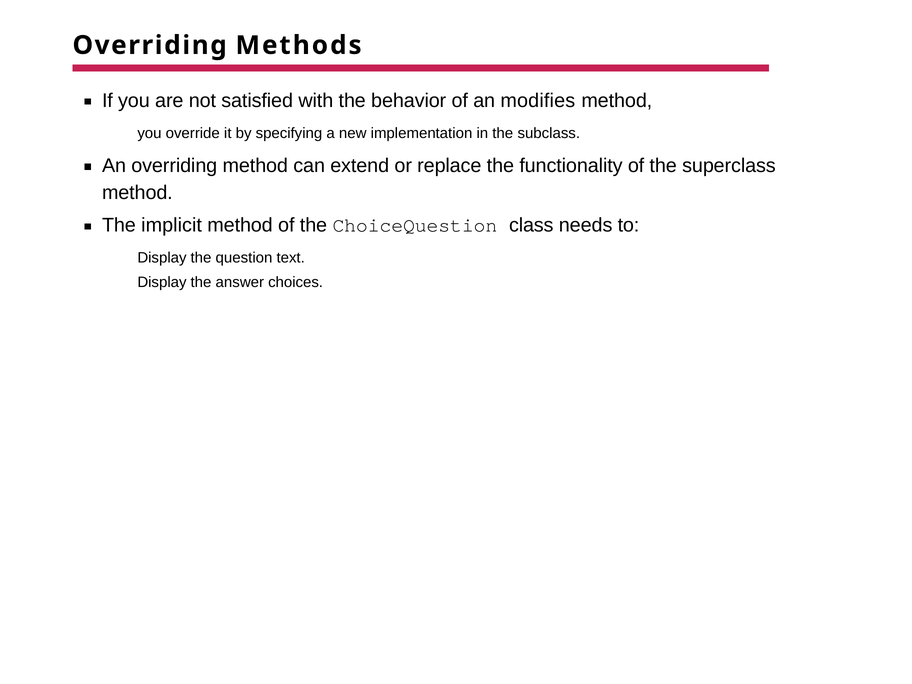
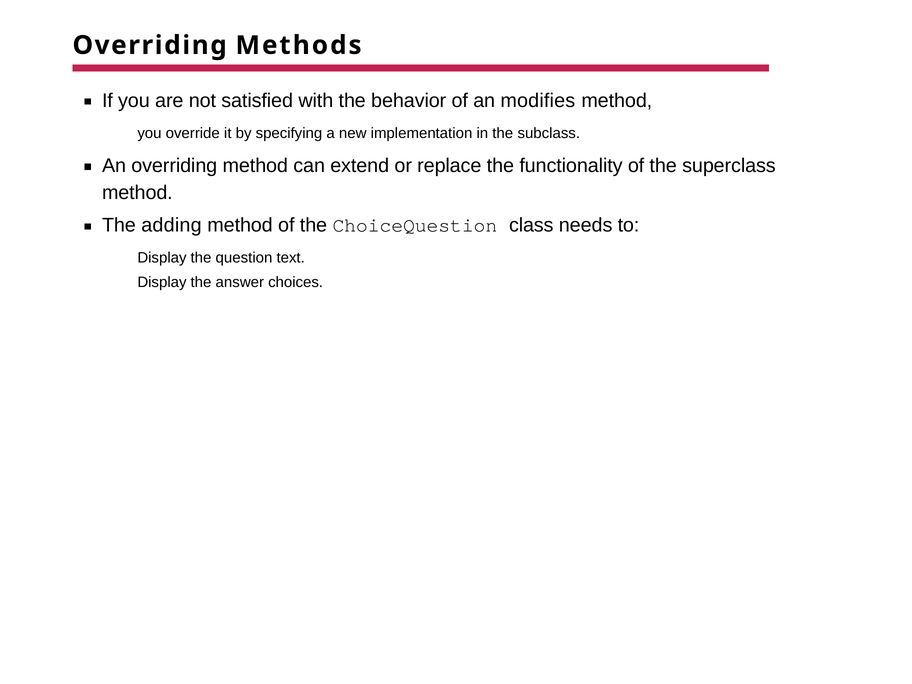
implicit: implicit -> adding
